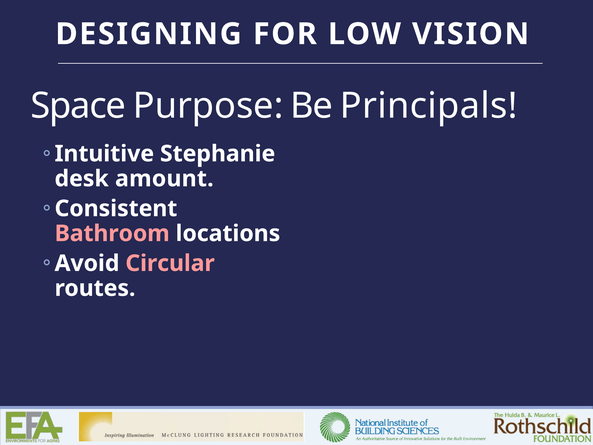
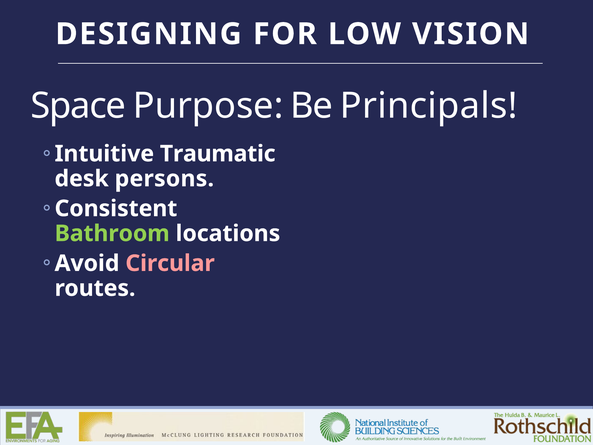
Stephanie: Stephanie -> Traumatic
amount: amount -> persons
Bathroom colour: pink -> light green
